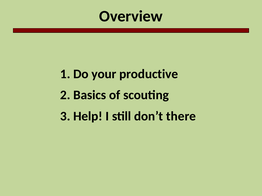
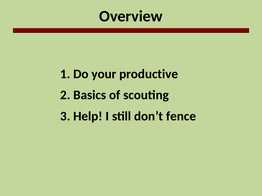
there: there -> fence
